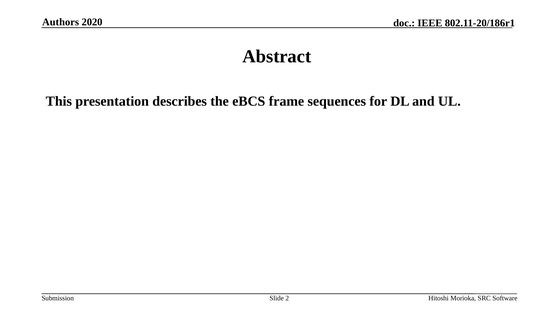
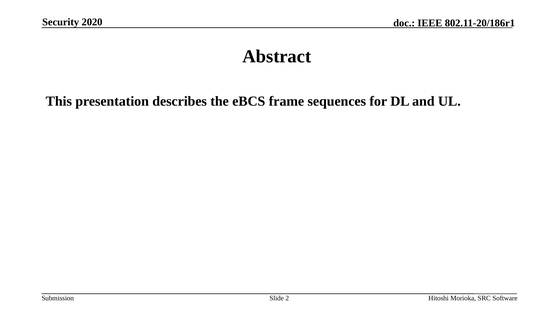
Authors: Authors -> Security
